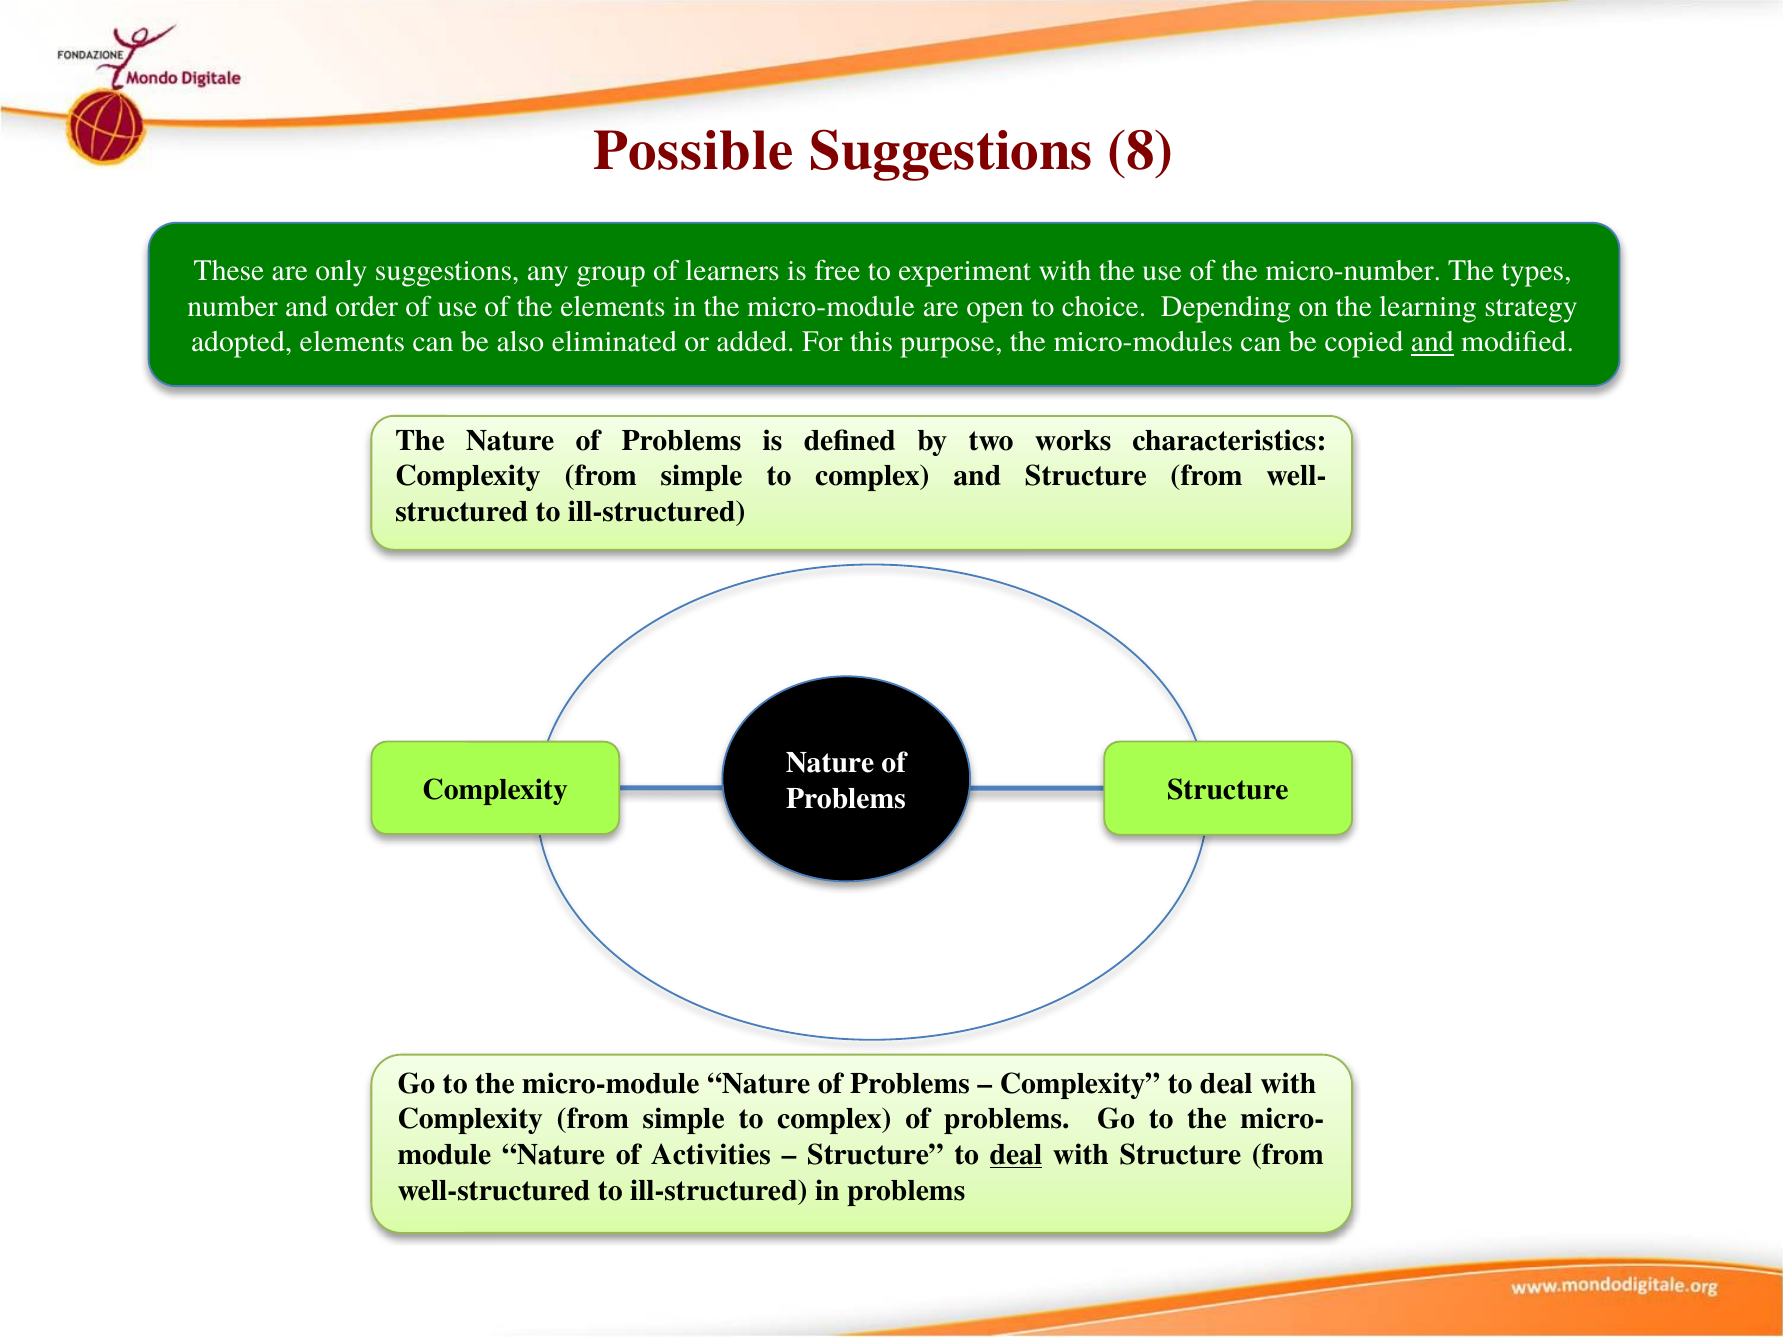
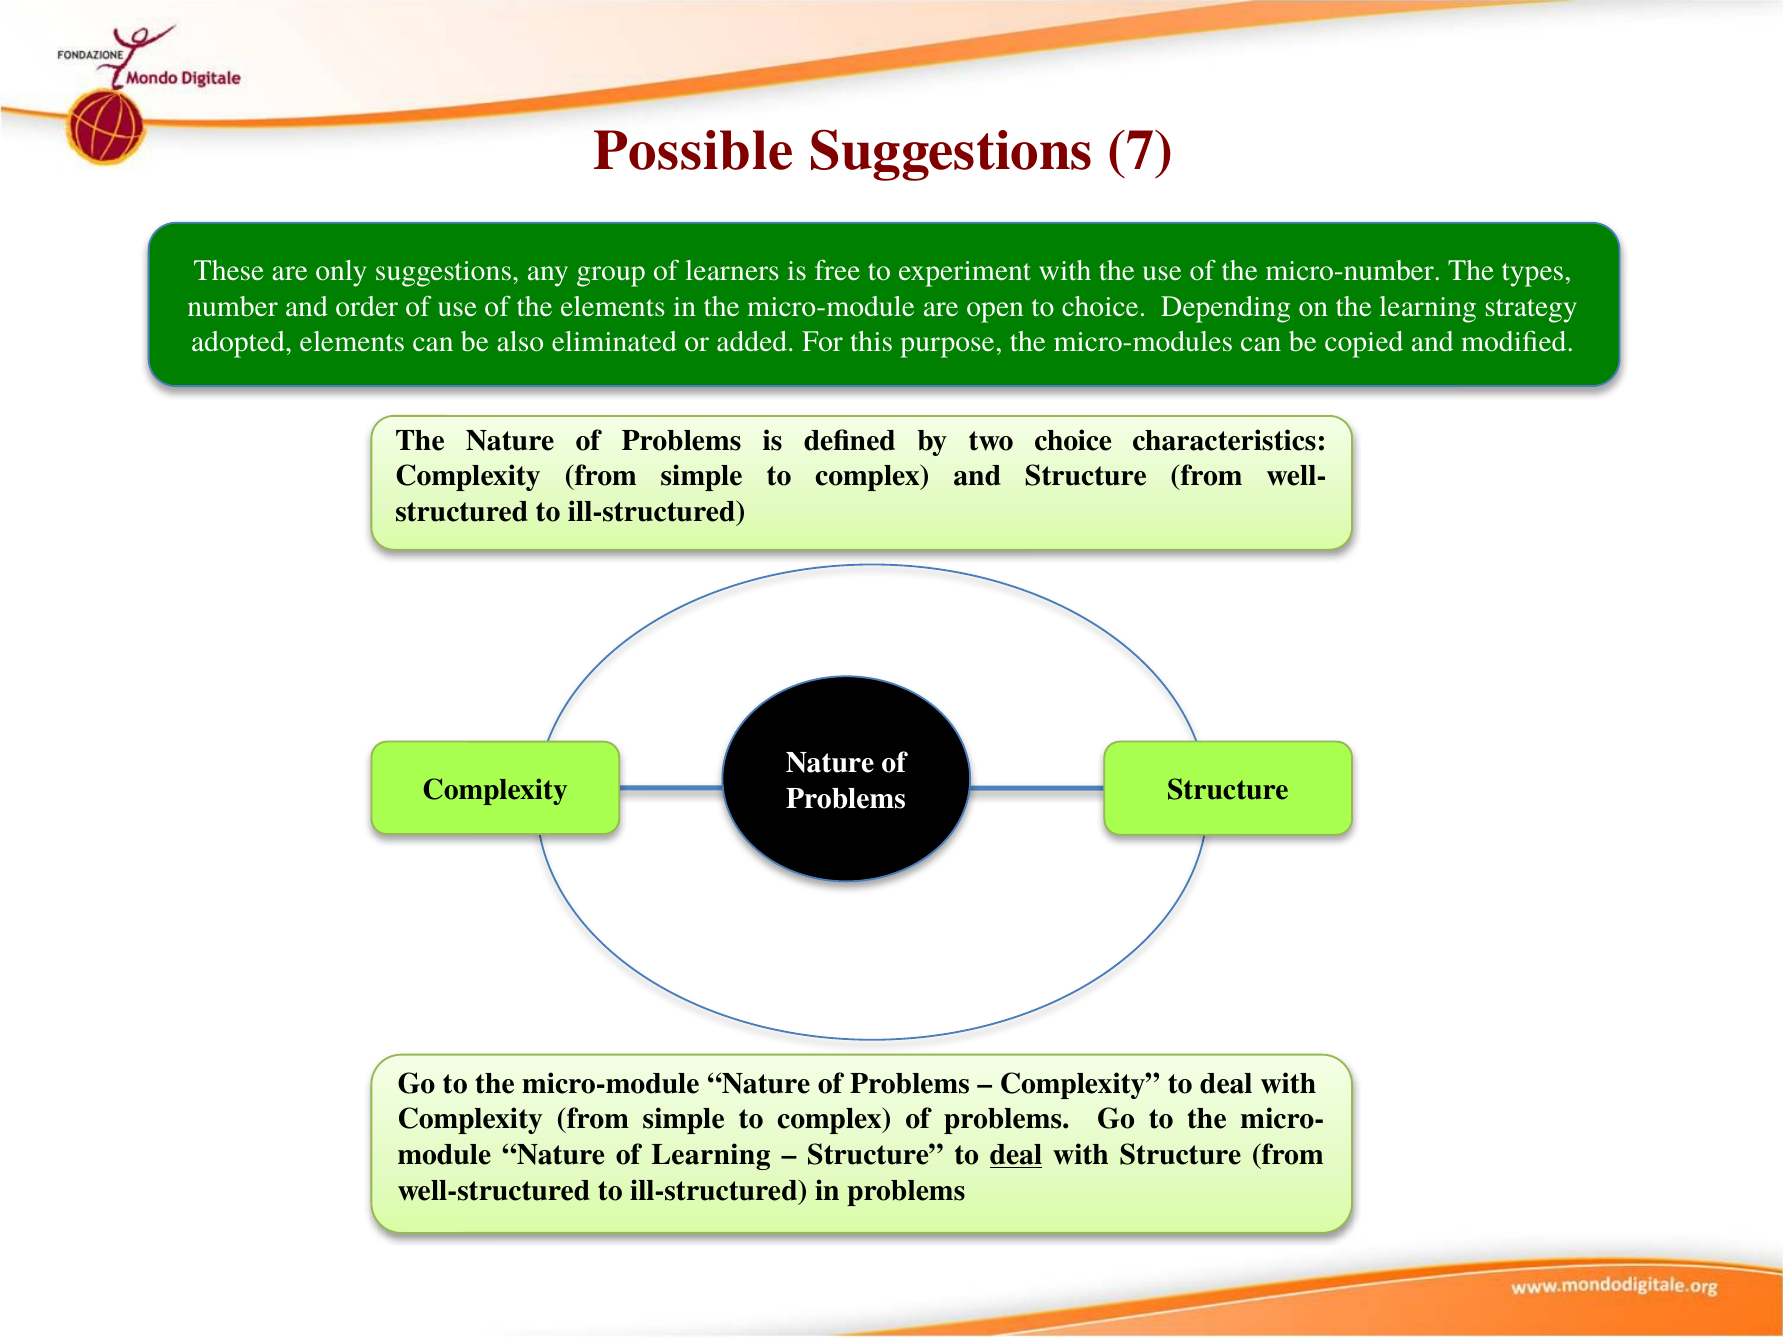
8: 8 -> 7
and at (1432, 342) underline: present -> none
two works: works -> choice
of Activities: Activities -> Learning
